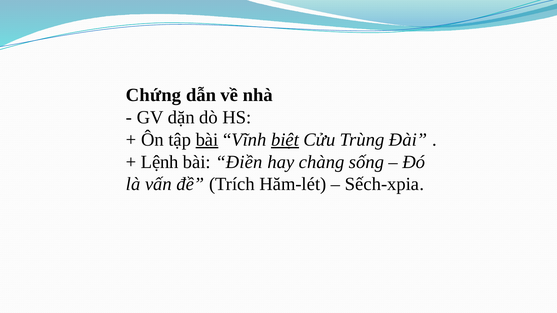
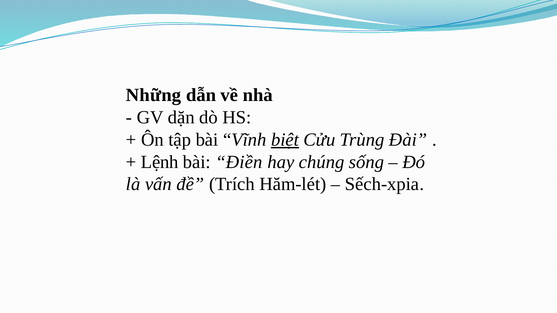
Chứng: Chứng -> Những
bài at (207, 140) underline: present -> none
chàng: chàng -> chúng
